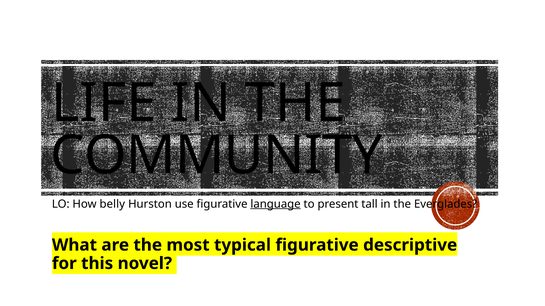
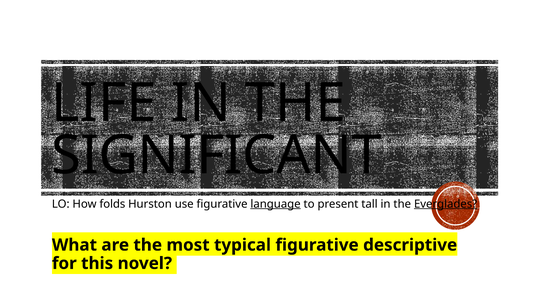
COMMUNITY: COMMUNITY -> SIGNIFICANT
belly: belly -> folds
Everglades underline: none -> present
